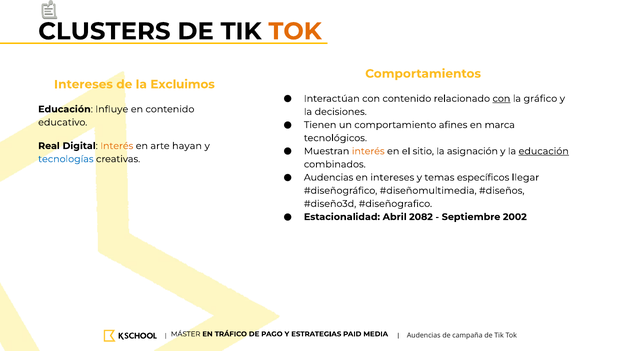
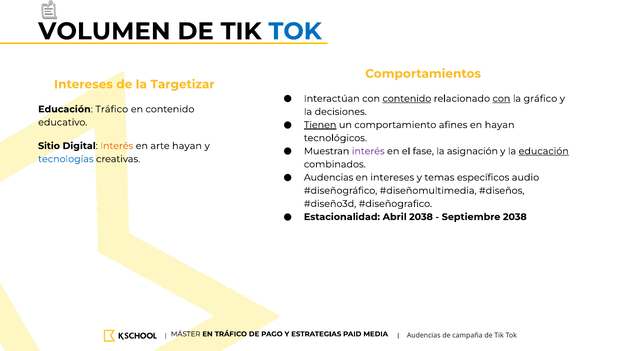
CLUSTERS: CLUSTERS -> VOLUMEN
TOK at (295, 31) colour: orange -> blue
Excluimos: Excluimos -> Targetizar
contenido at (407, 99) underline: none -> present
Educación Influye: Influye -> Tráfico
Tienen underline: none -> present
en marca: marca -> hayan
Real: Real -> Sitio
interés at (368, 151) colour: orange -> purple
sitio: sitio -> fase
llegar: llegar -> audio
Abril 2082: 2082 -> 2038
Septiembre 2002: 2002 -> 2038
